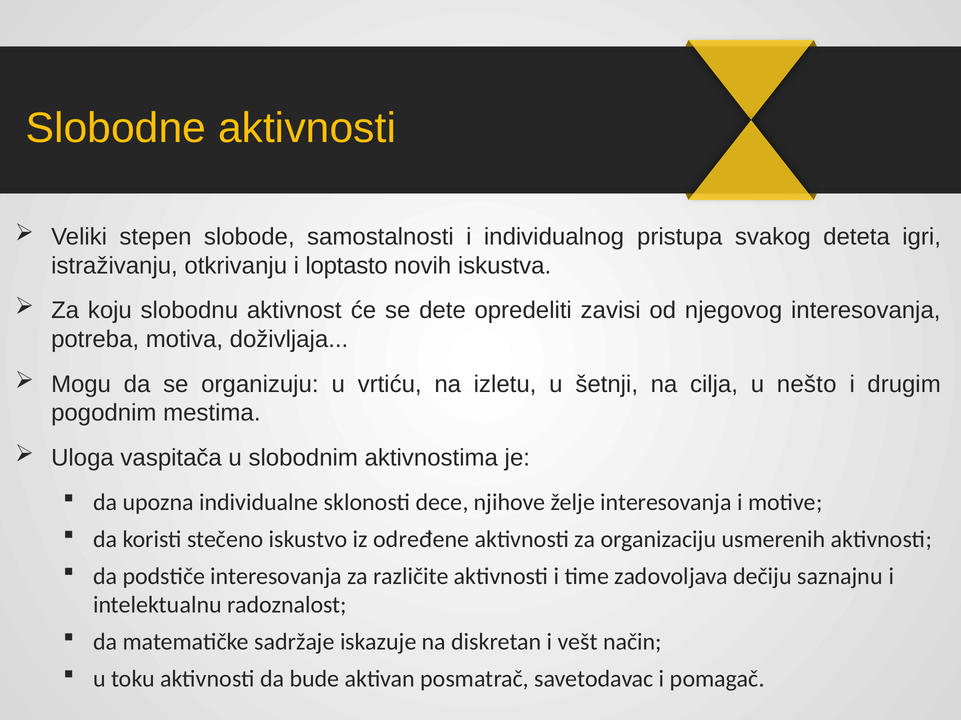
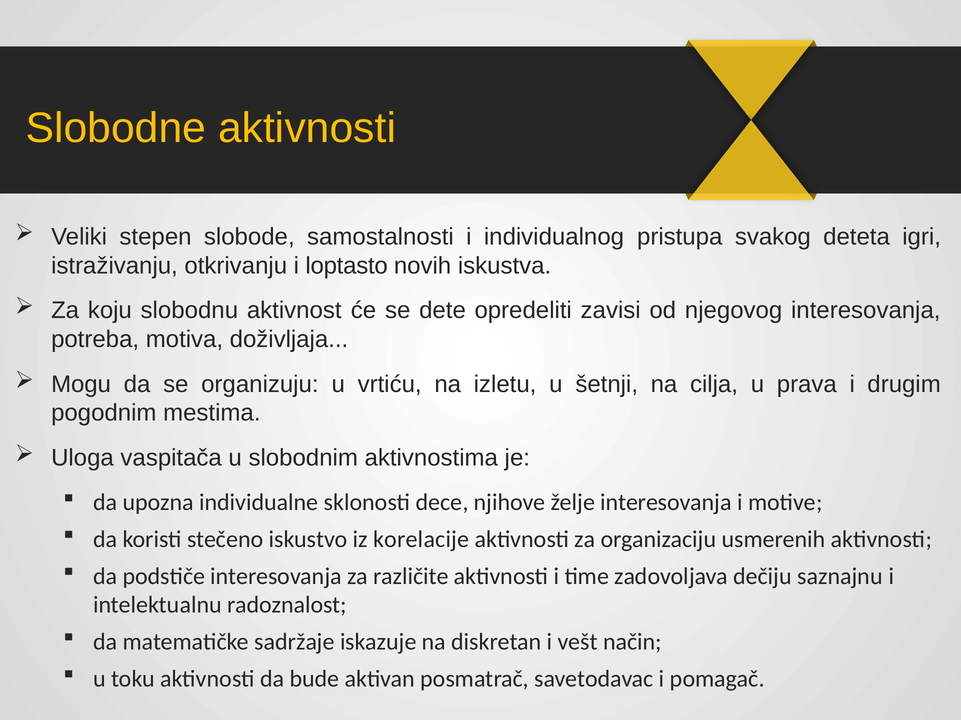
nešto: nešto -> prava
određene: određene -> korelacije
